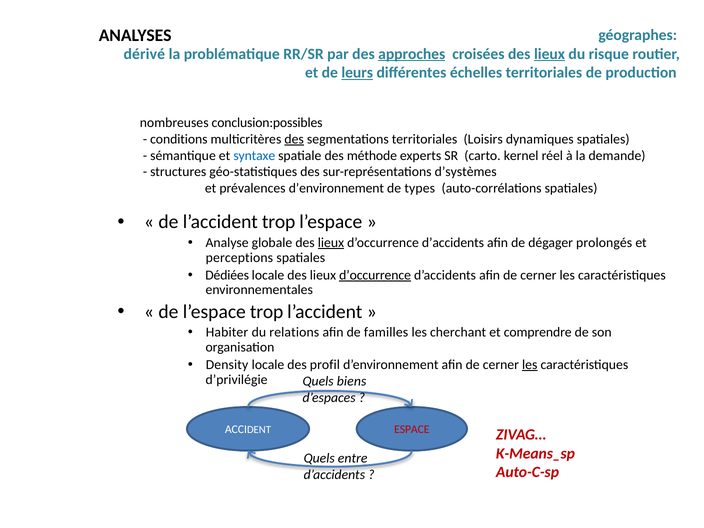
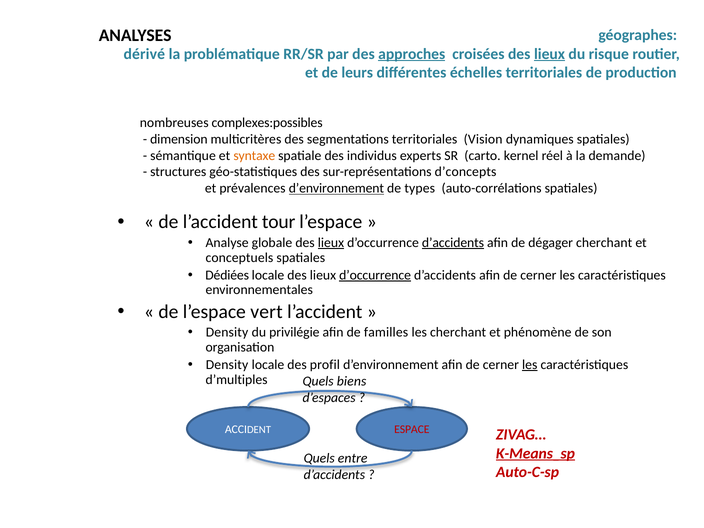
leurs underline: present -> none
conclusion:possibles: conclusion:possibles -> complexes:possibles
conditions: conditions -> dimension
des at (294, 139) underline: present -> none
Loisirs: Loisirs -> Vision
syntaxe colour: blue -> orange
méthode: méthode -> individus
d’systèmes: d’systèmes -> d’concepts
d’environnement at (336, 188) underline: none -> present
l’accident trop: trop -> tour
d’accidents at (453, 243) underline: none -> present
dégager prolongés: prolongés -> cherchant
perceptions: perceptions -> conceptuels
l’espace trop: trop -> vert
Habiter at (227, 332): Habiter -> Density
relations: relations -> privilégie
comprendre: comprendre -> phénomène
d’privilégie: d’privilégie -> d’multiples
K-Means_sp underline: none -> present
